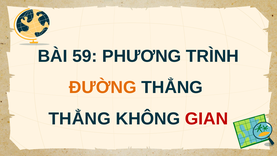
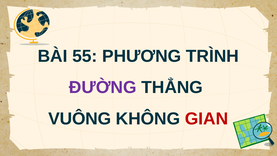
59: 59 -> 55
ĐƯỜNG colour: orange -> purple
THẲNG at (80, 119): THẲNG -> VUÔNG
